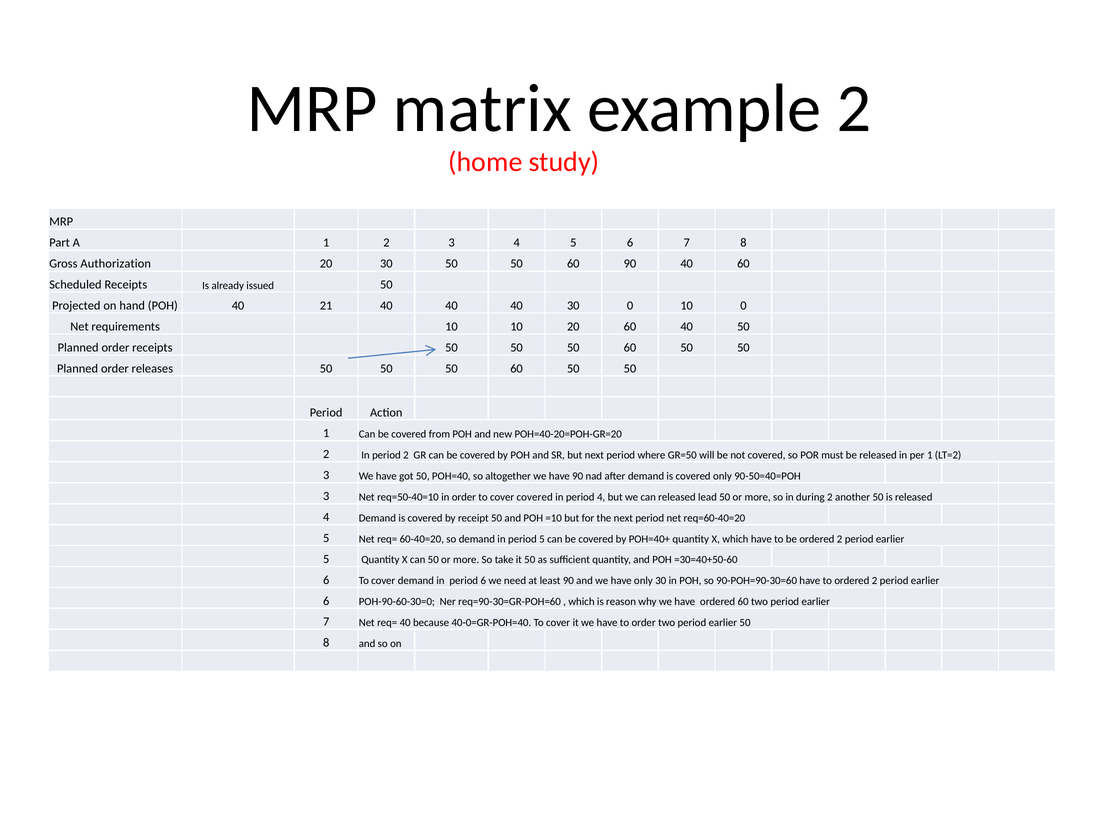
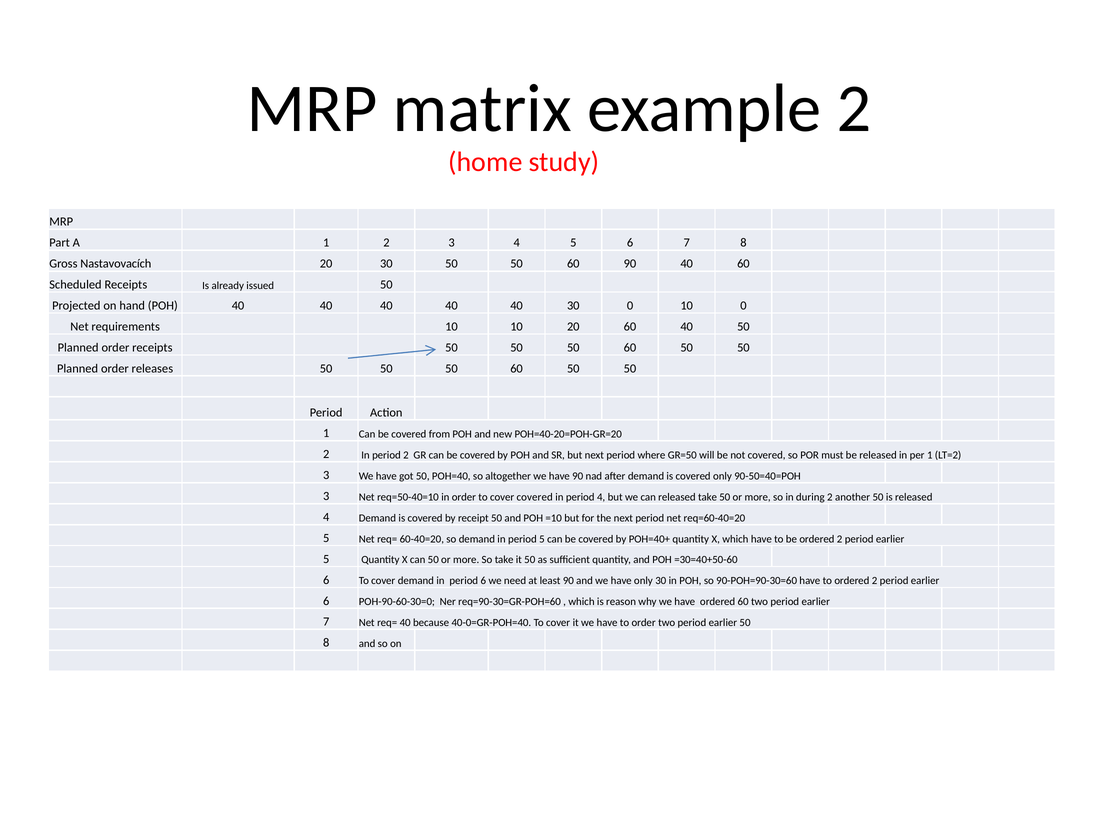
Authorization: Authorization -> Nastavovacích
POH 40 21: 21 -> 40
released lead: lead -> take
